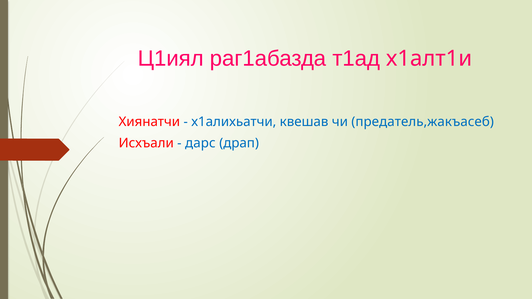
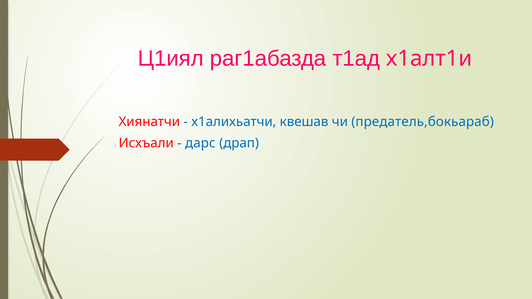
предатель,жакъасеб: предатель,жакъасеб -> предатель,бокьараб
